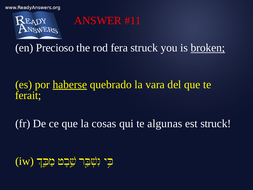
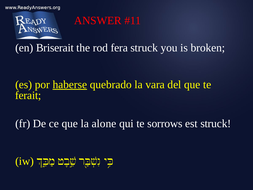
Precioso: Precioso -> Briserait
broken underline: present -> none
cosas: cosas -> alone
algunas: algunas -> sorrows
